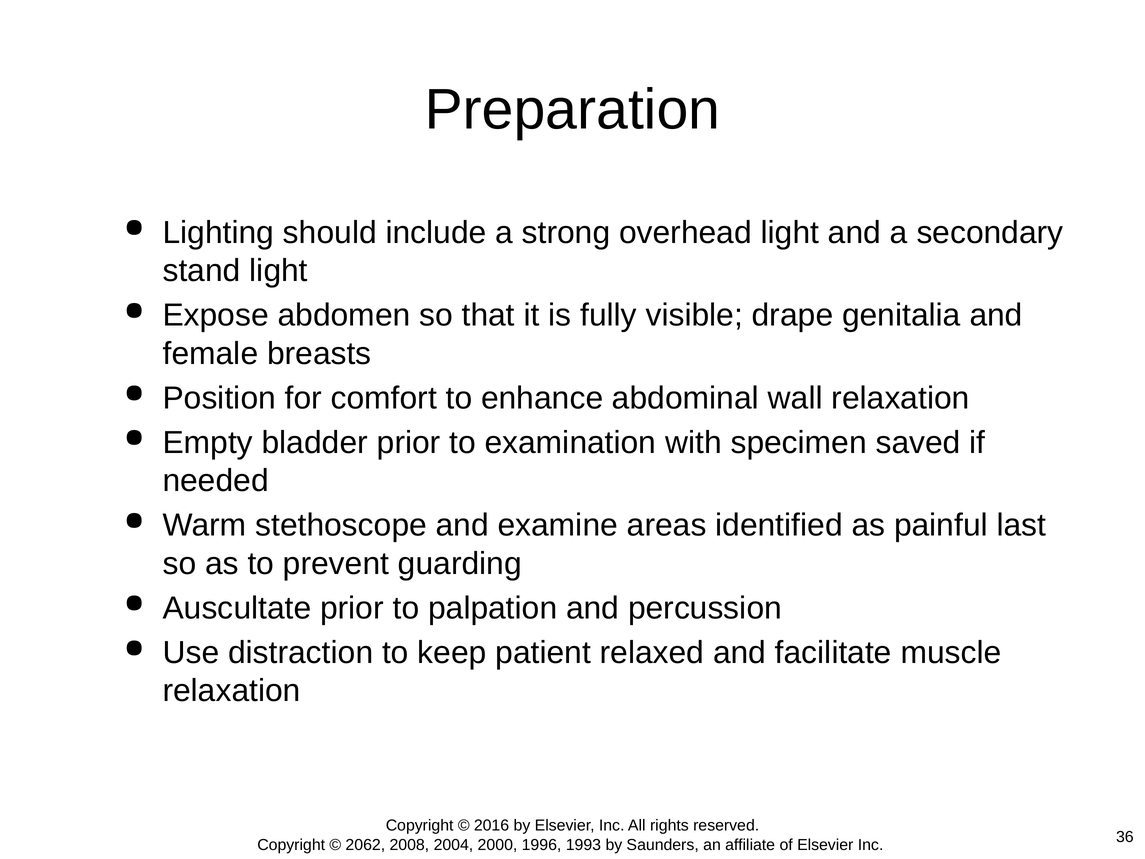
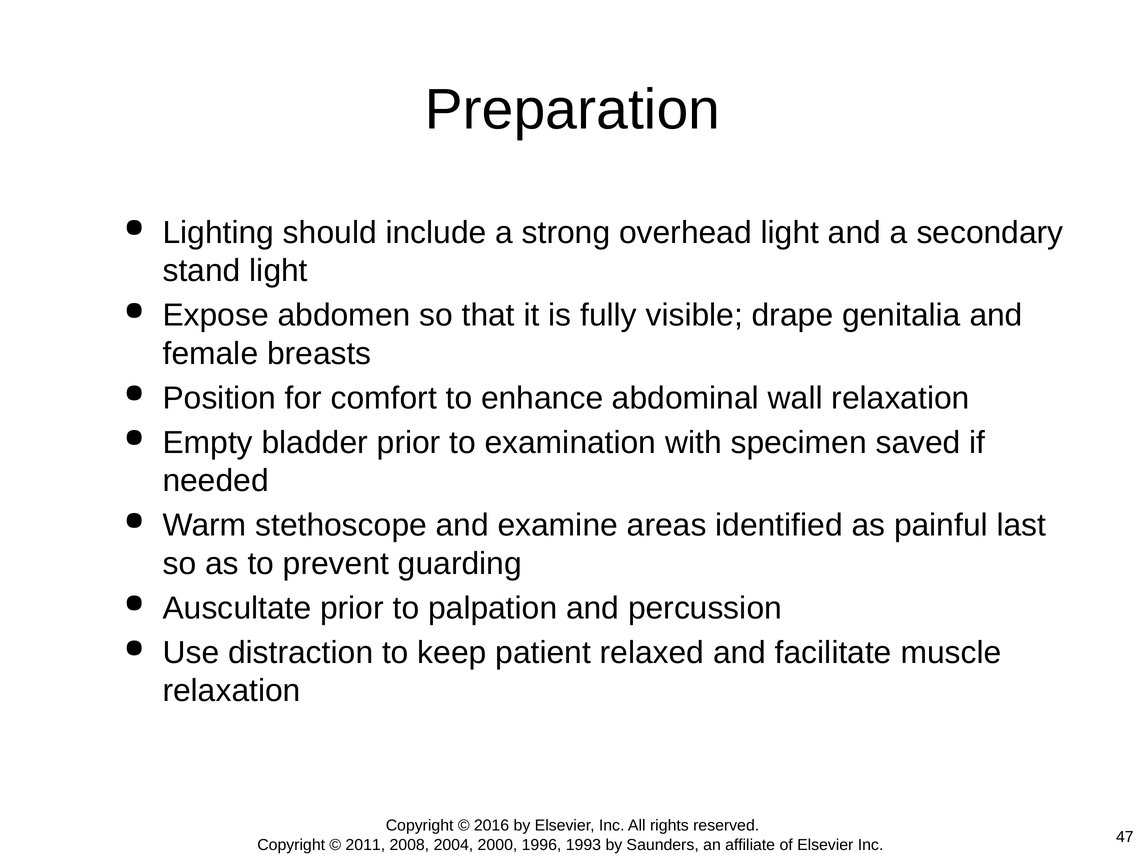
2062: 2062 -> 2011
36: 36 -> 47
